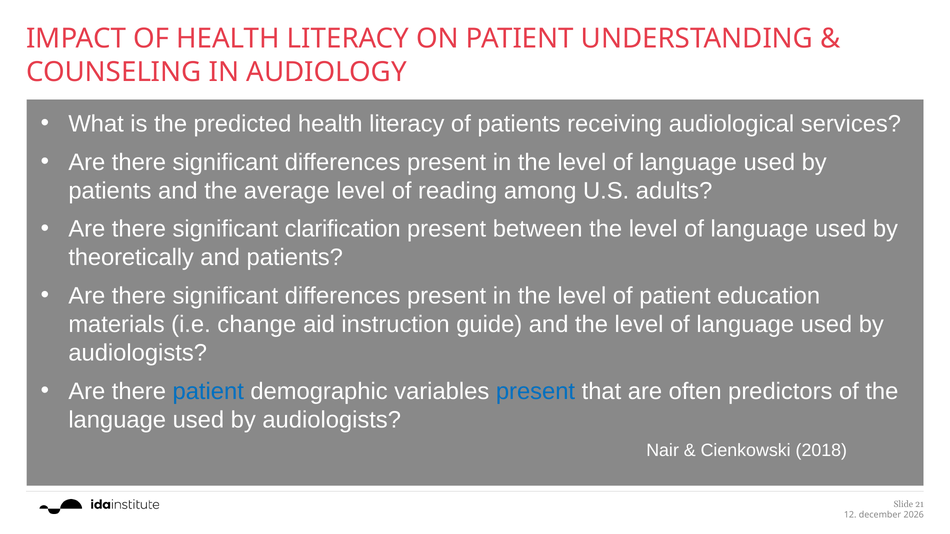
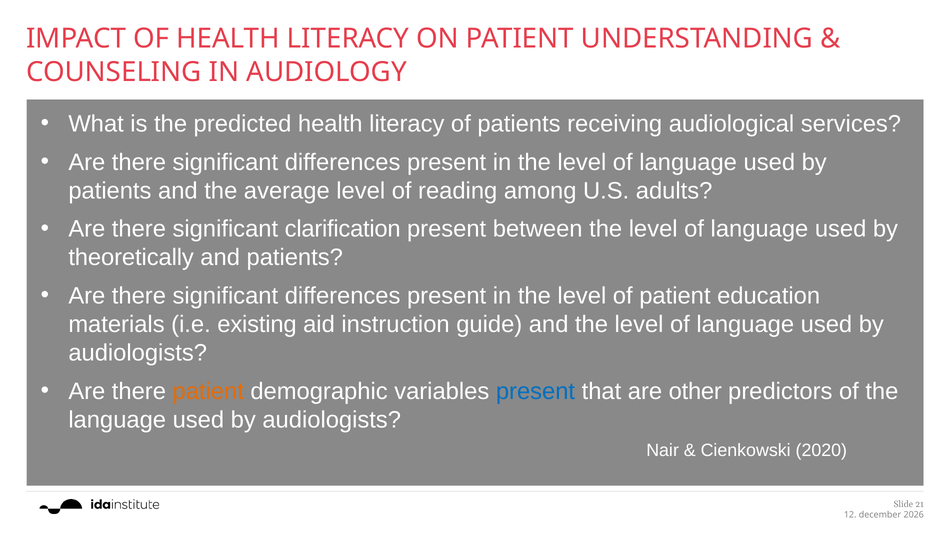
change: change -> existing
patient at (208, 392) colour: blue -> orange
often: often -> other
2018: 2018 -> 2020
